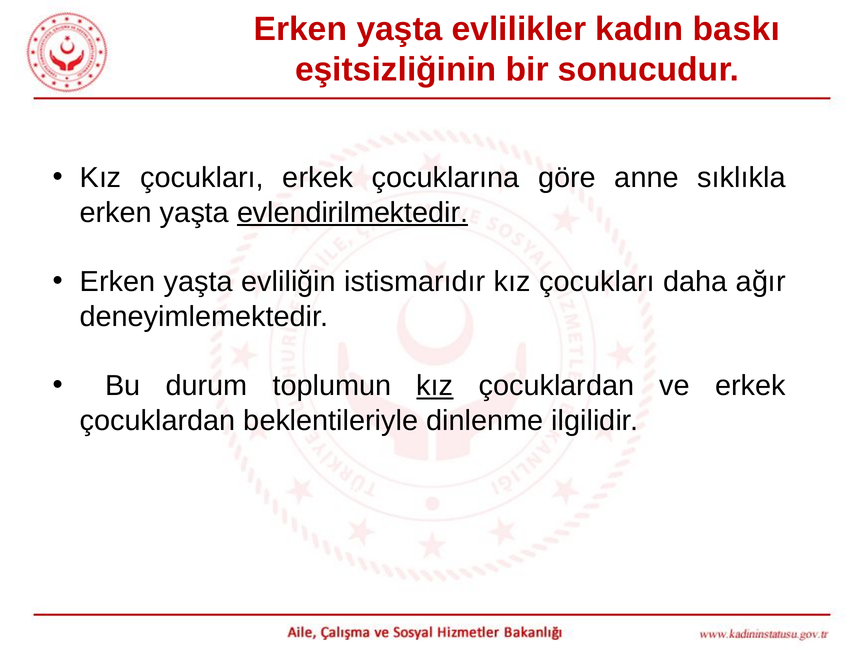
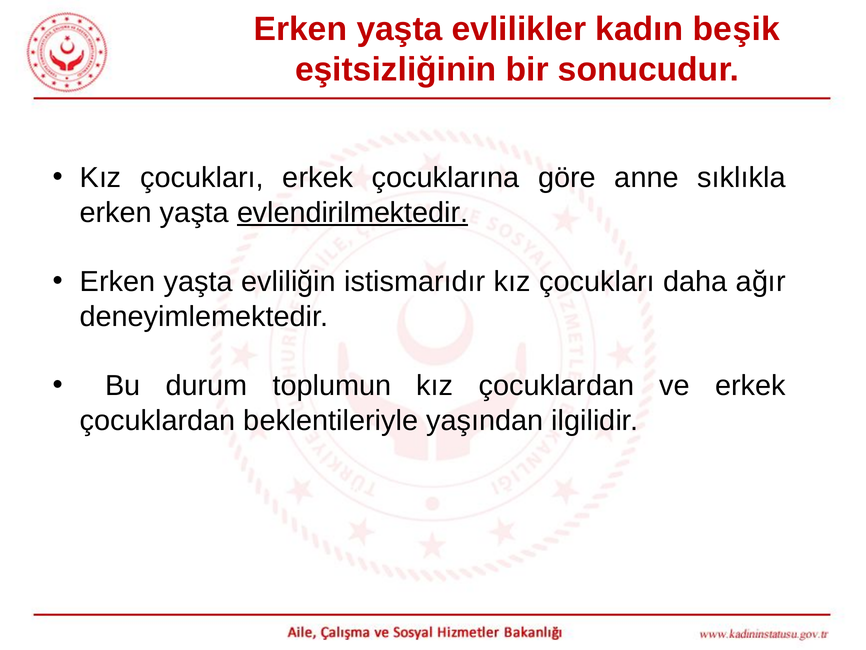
baskı: baskı -> beşik
kız at (435, 386) underline: present -> none
dinlenme: dinlenme -> yaşından
